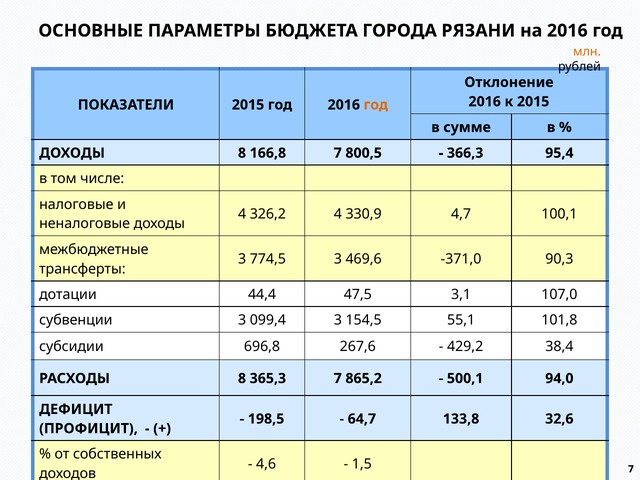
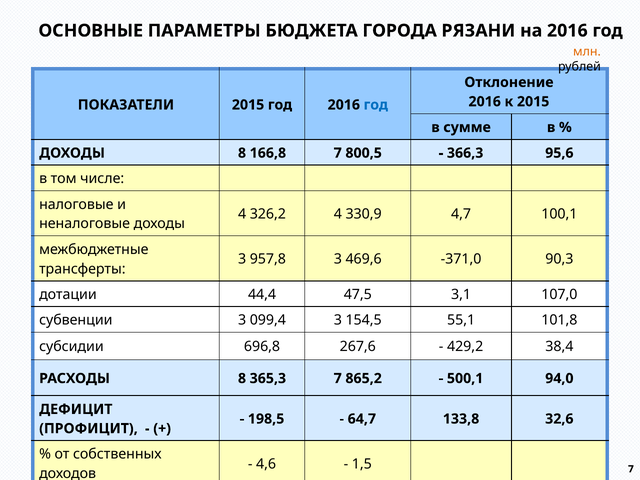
год at (376, 105) colour: orange -> blue
95,4: 95,4 -> 95,6
774,5: 774,5 -> 957,8
